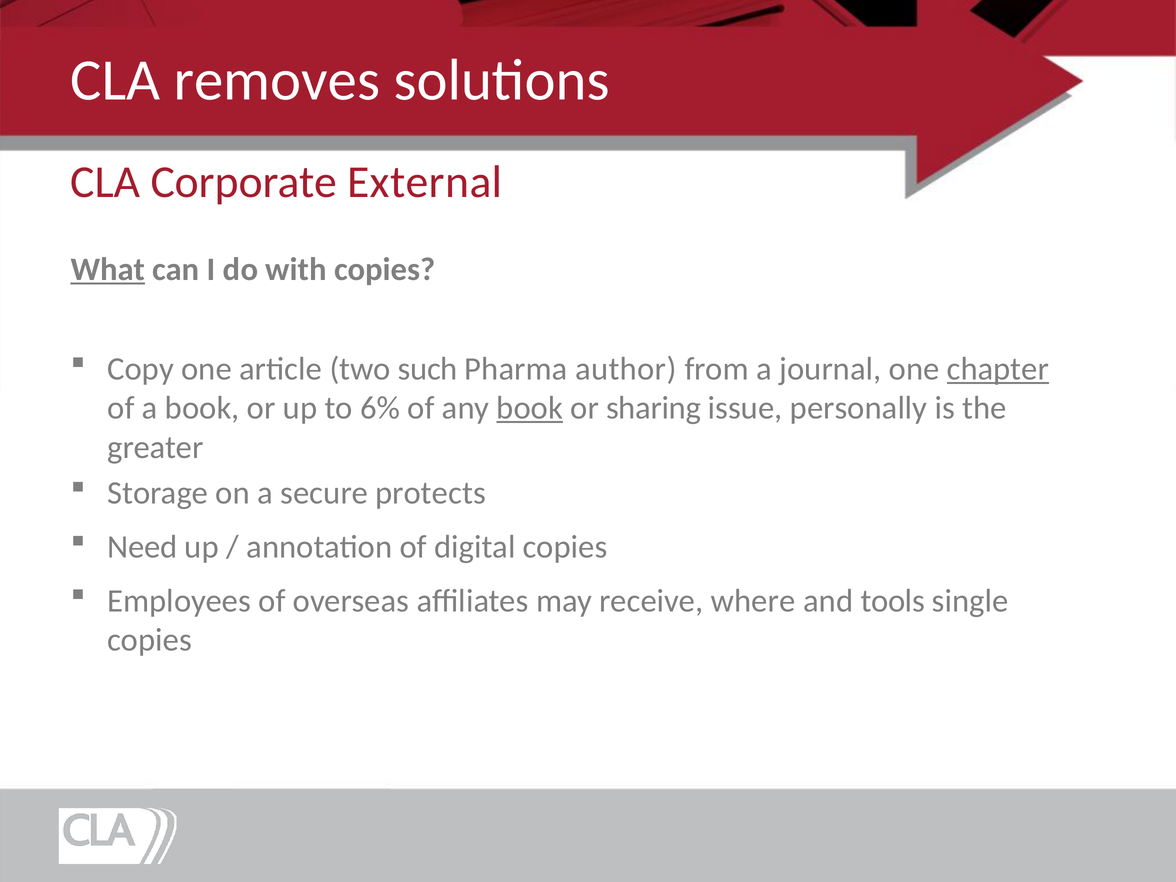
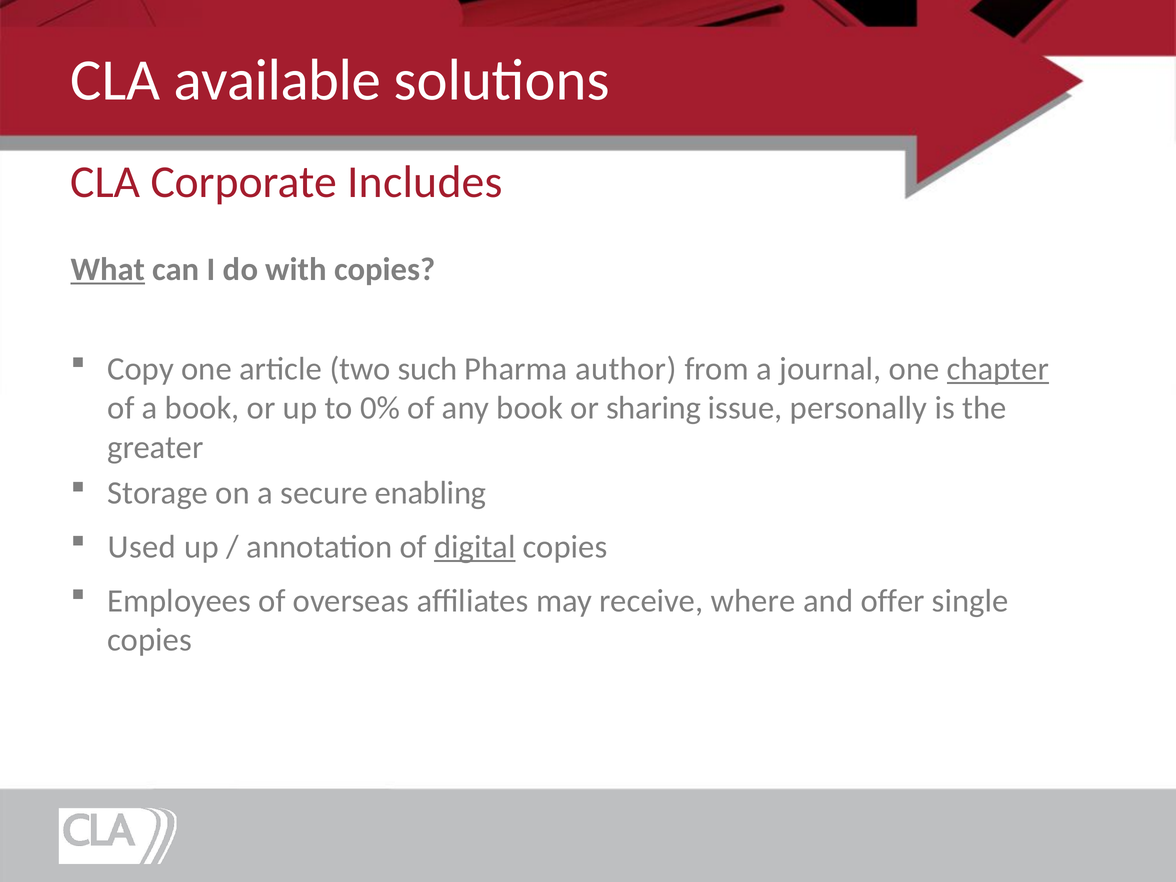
removes: removes -> available
External: External -> Includes
6%: 6% -> 0%
book at (530, 408) underline: present -> none
protects: protects -> enabling
Need: Need -> Used
digital underline: none -> present
tools: tools -> offer
